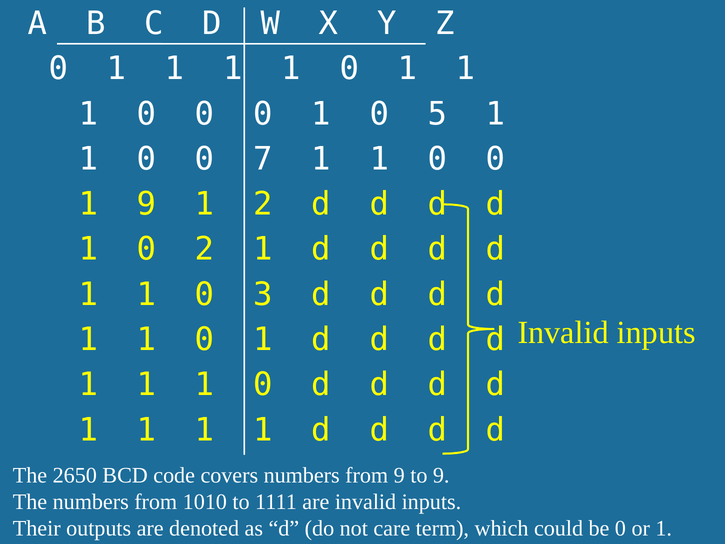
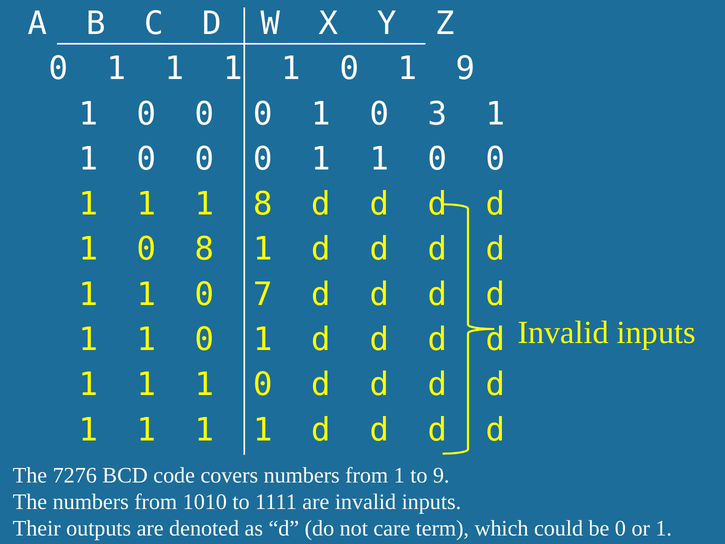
1 0 1 1: 1 -> 9
5: 5 -> 3
7 at (263, 159): 7 -> 0
9 at (146, 204): 9 -> 1
1 2: 2 -> 8
0 2: 2 -> 8
3: 3 -> 7
2650: 2650 -> 7276
from 9: 9 -> 1
